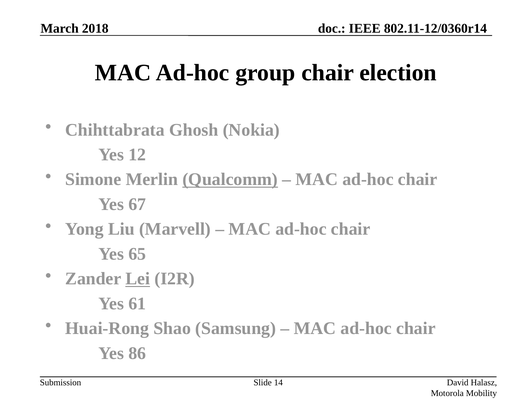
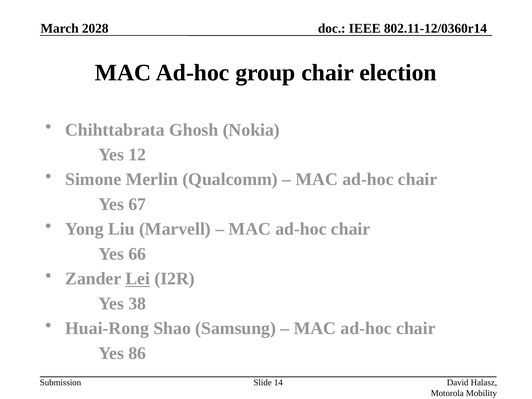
2018: 2018 -> 2028
Qualcomm underline: present -> none
65: 65 -> 66
61: 61 -> 38
